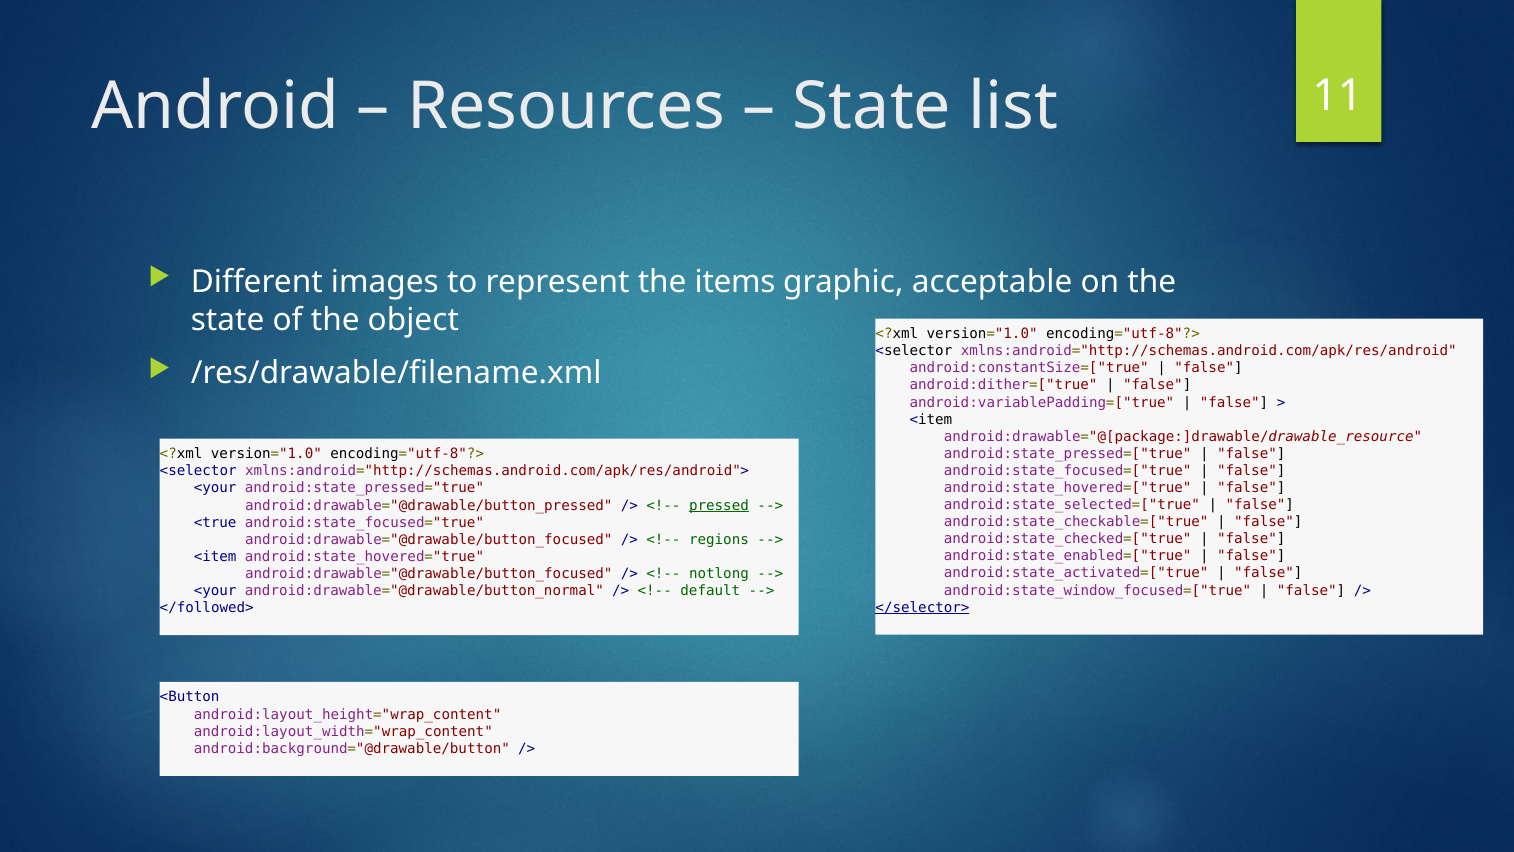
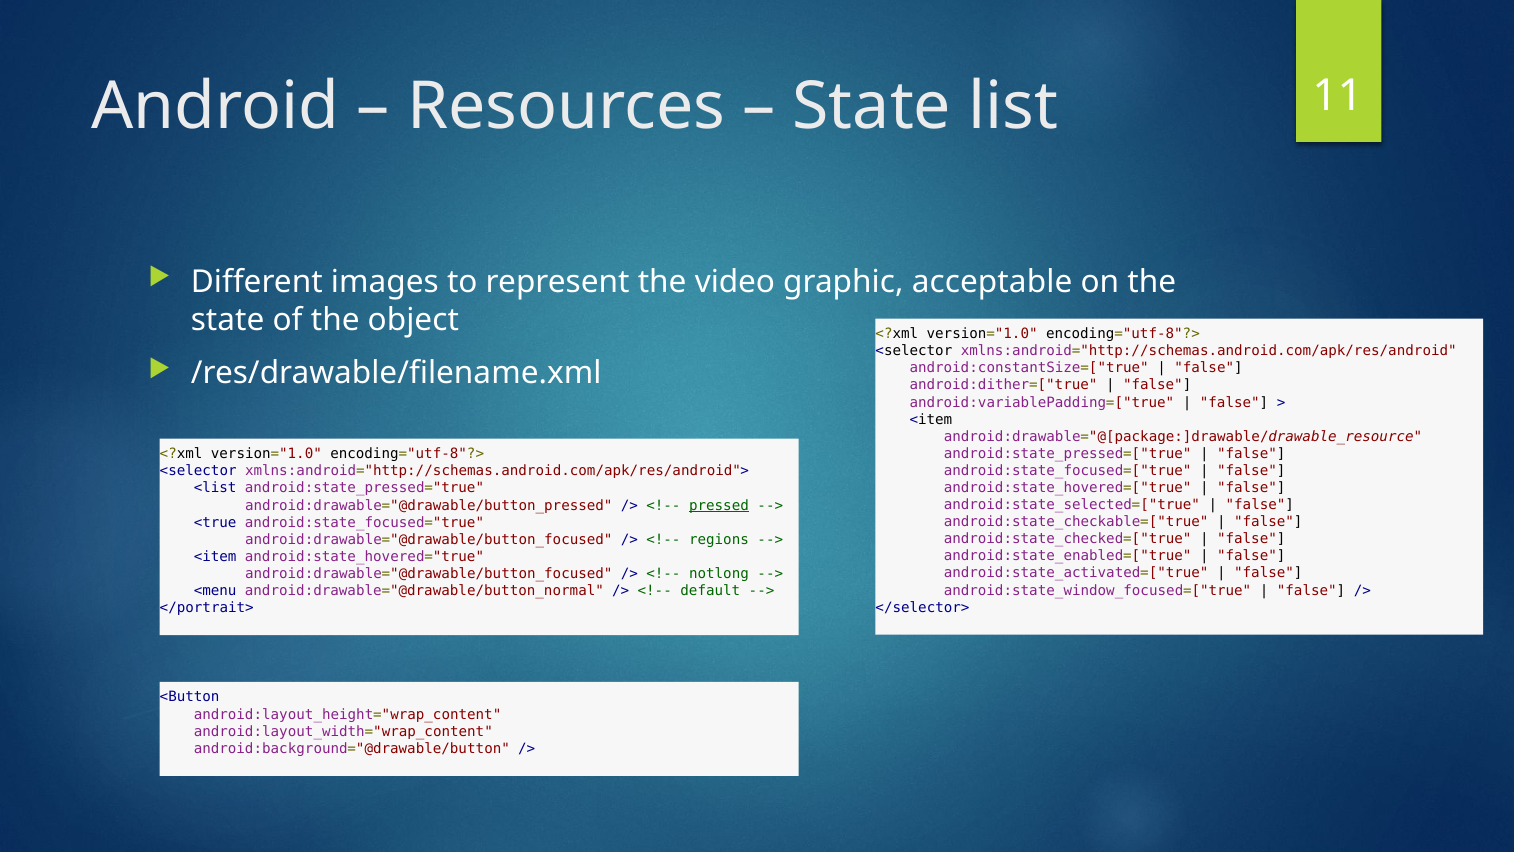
items: items -> video
<your at (215, 488): <your -> <list
<your at (215, 591): <your -> <menu
</selector> underline: present -> none
</followed>: </followed> -> </portrait>
